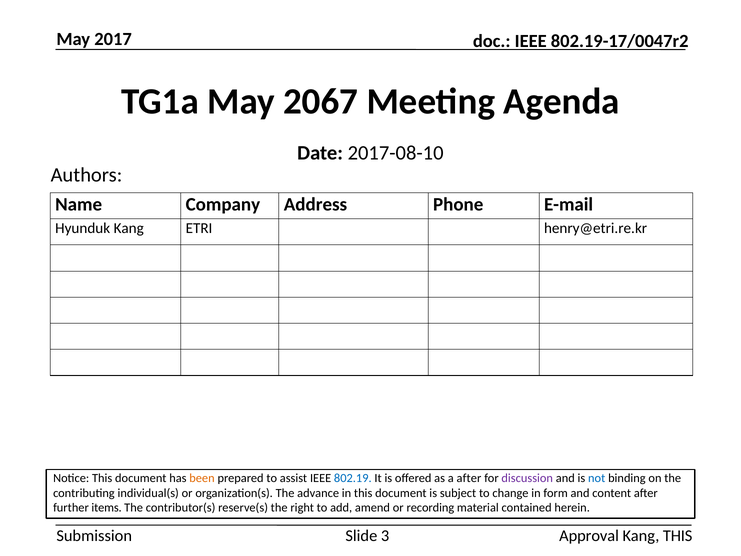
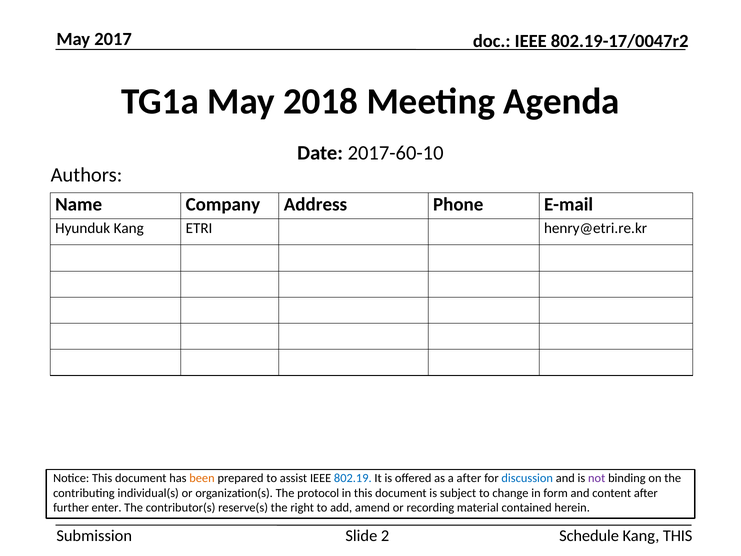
2067: 2067 -> 2018
2017-08-10: 2017-08-10 -> 2017-60-10
discussion colour: purple -> blue
not colour: blue -> purple
advance: advance -> protocol
items: items -> enter
3: 3 -> 2
Approval: Approval -> Schedule
